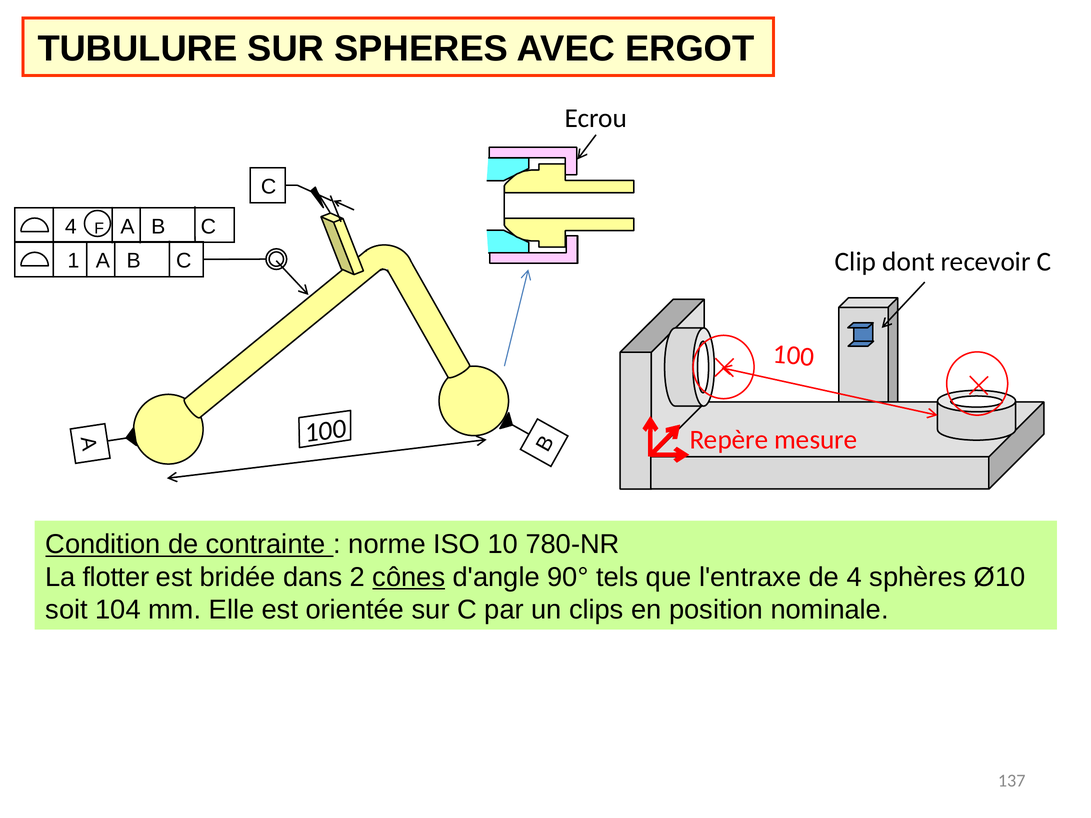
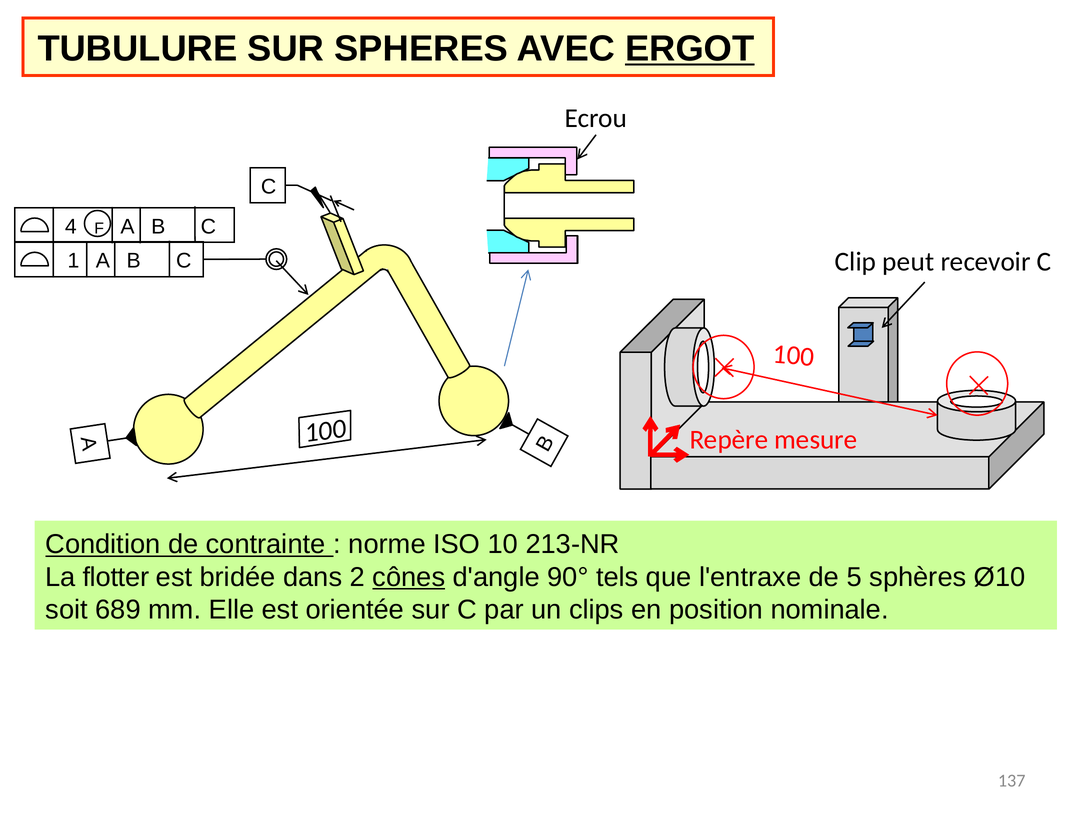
ERGOT underline: none -> present
dont: dont -> peut
780-NR: 780-NR -> 213-NR
de 4: 4 -> 5
104: 104 -> 689
